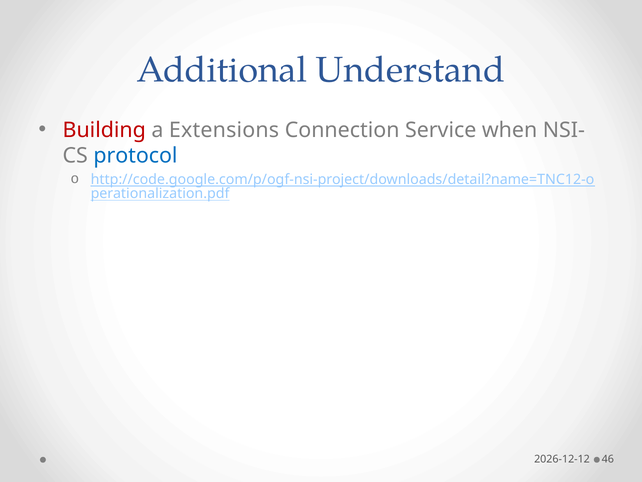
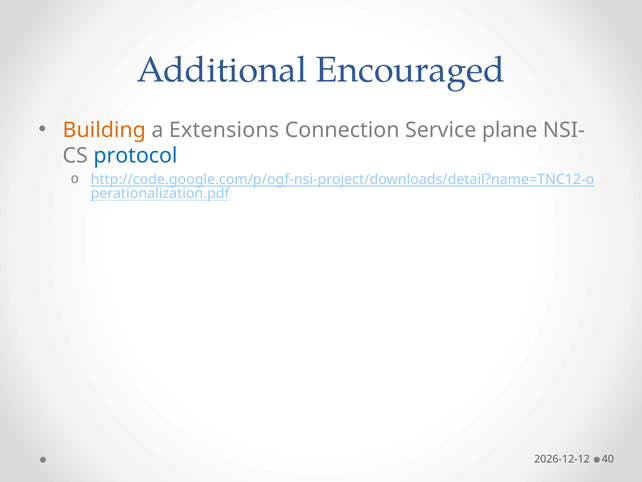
Understand: Understand -> Encouraged
Building colour: red -> orange
when: when -> plane
46: 46 -> 40
